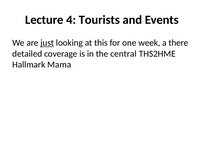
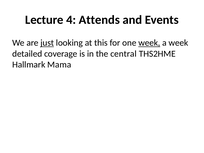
Tourists: Tourists -> Attends
week at (149, 43) underline: none -> present
a there: there -> week
